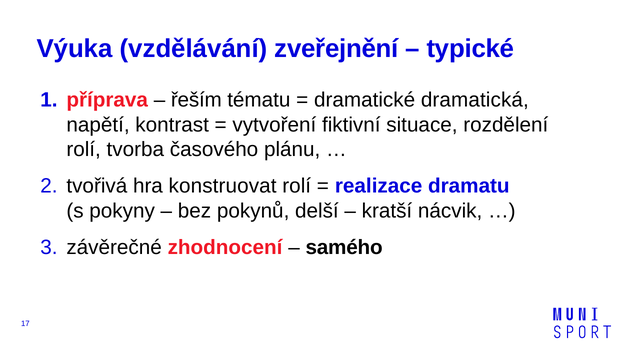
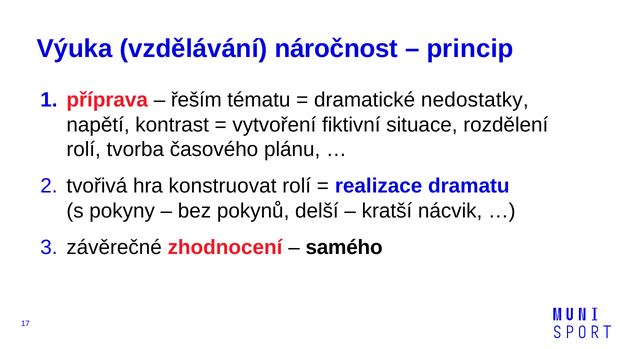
zveřejnění: zveřejnění -> náročnost
typické: typické -> princip
dramatická: dramatická -> nedostatky
